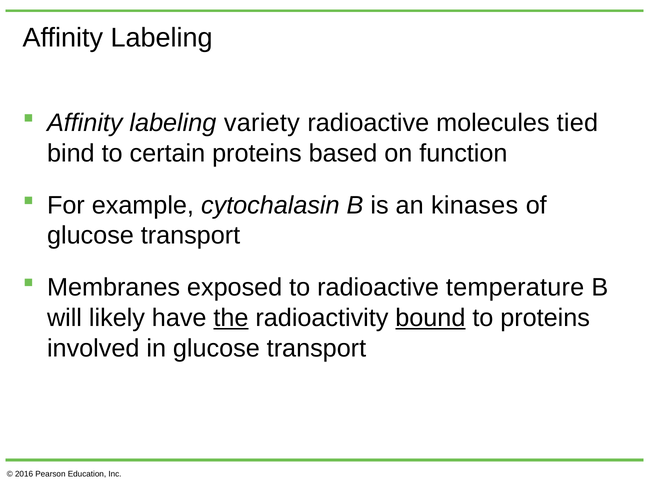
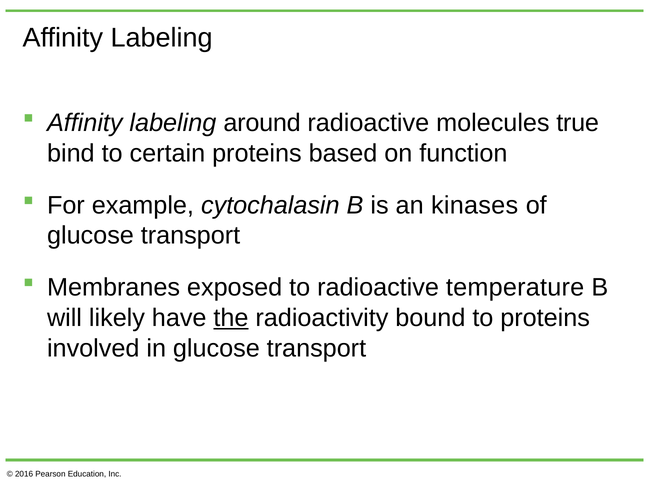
variety: variety -> around
tied: tied -> true
bound underline: present -> none
